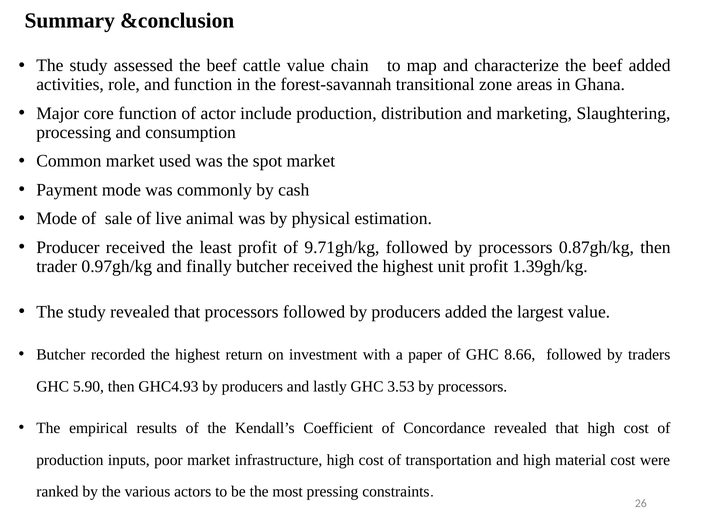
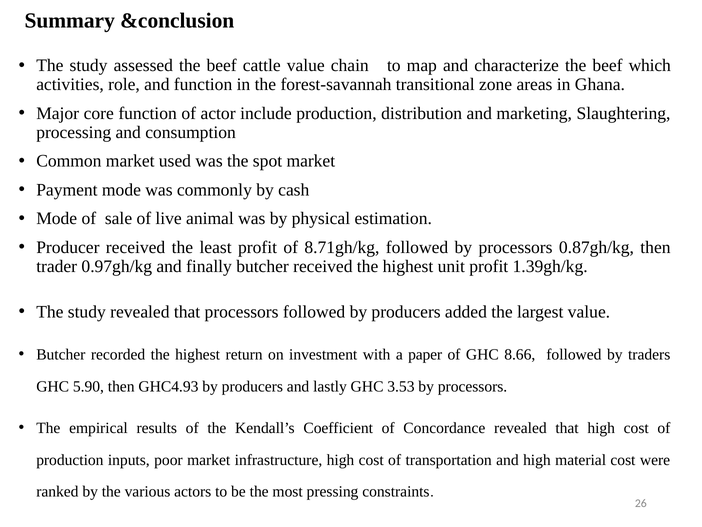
beef added: added -> which
9.71gh/kg: 9.71gh/kg -> 8.71gh/kg
